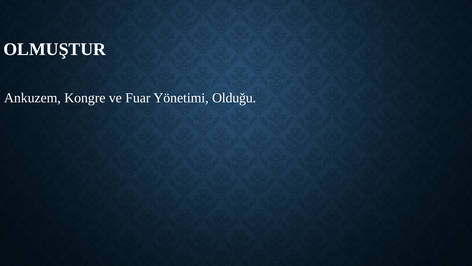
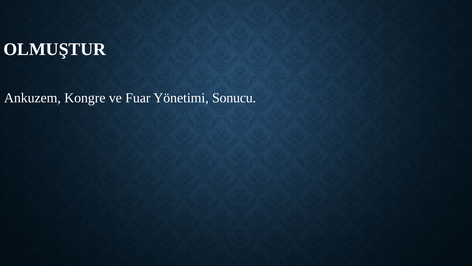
Olduğu: Olduğu -> Sonucu
